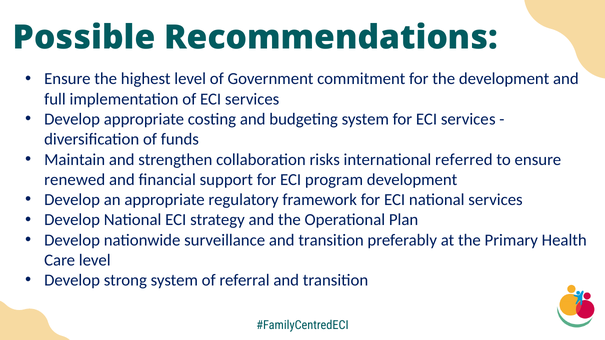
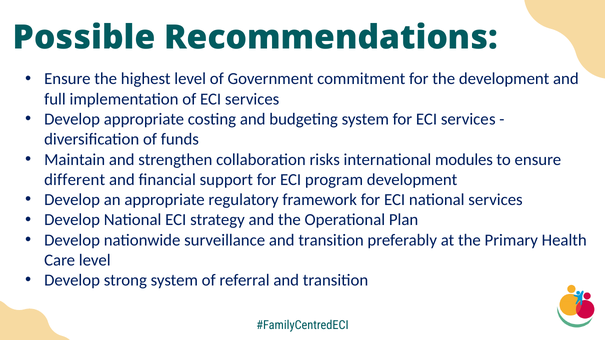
referred: referred -> modules
renewed: renewed -> different
